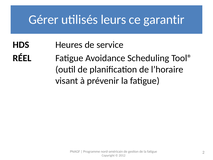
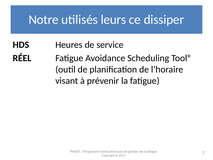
Gérer: Gérer -> Notre
garantir: garantir -> dissiper
